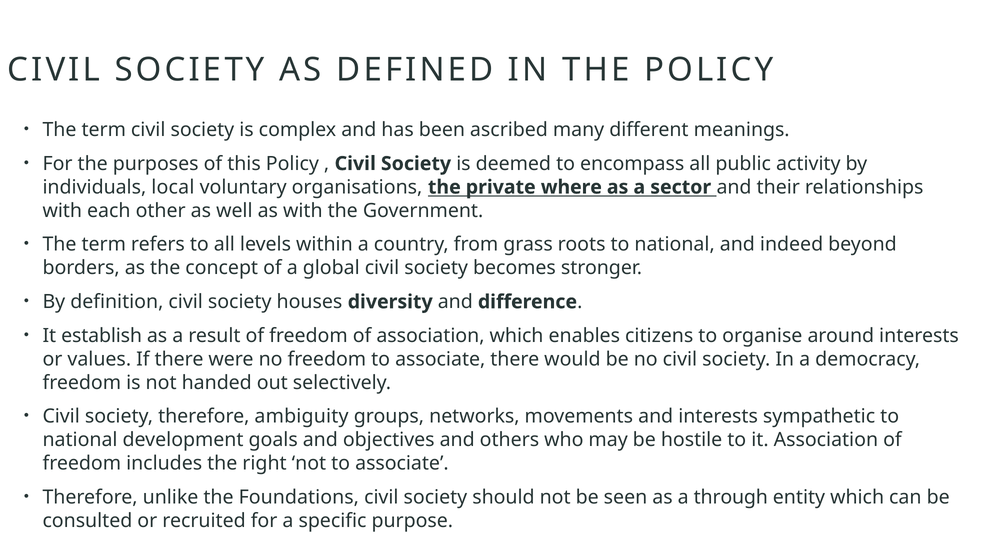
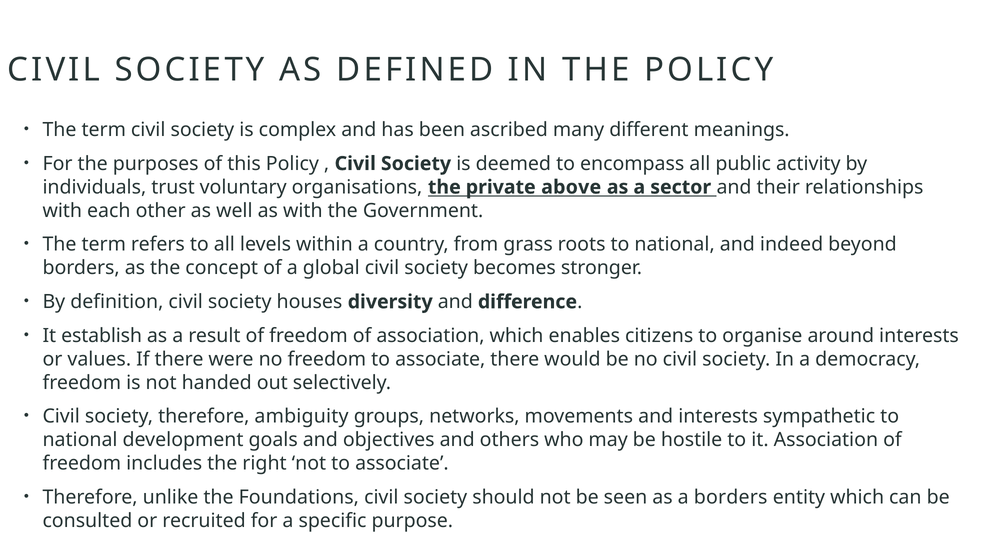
local: local -> trust
where: where -> above
a through: through -> borders
